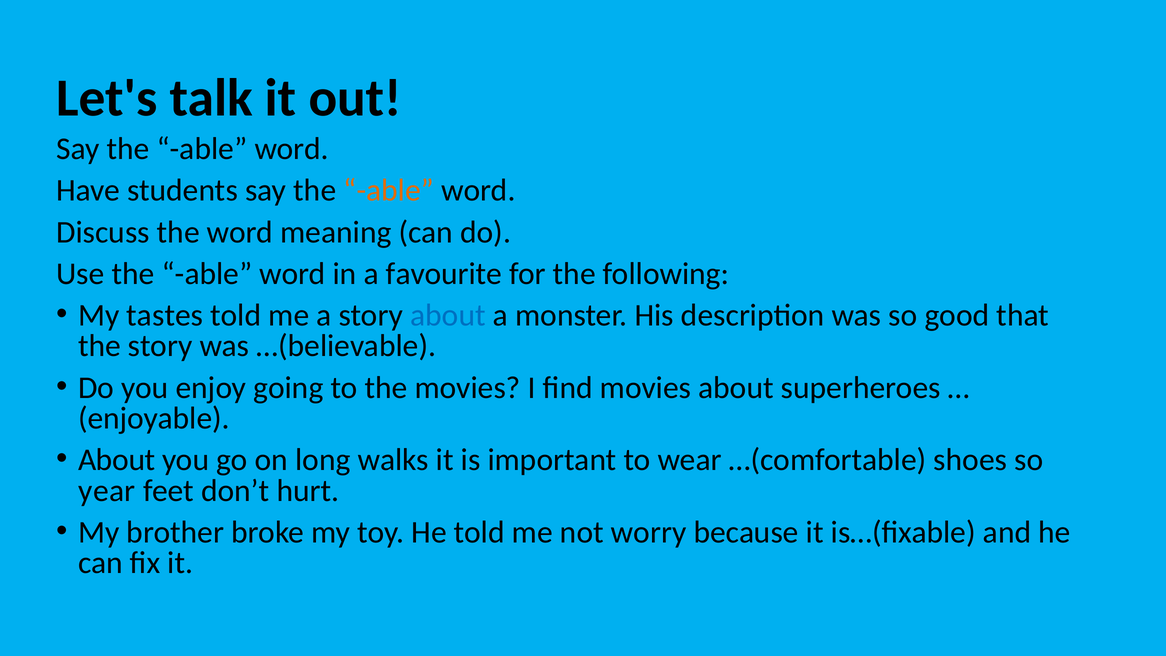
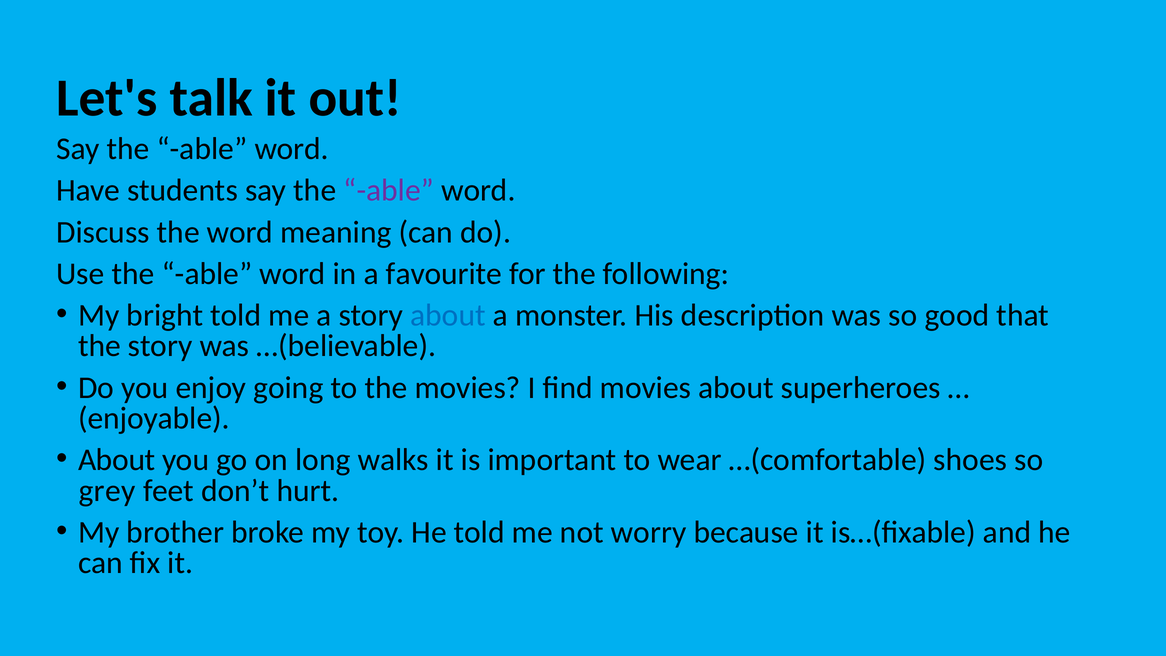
able at (389, 191) colour: orange -> purple
tastes: tastes -> bright
year: year -> grey
